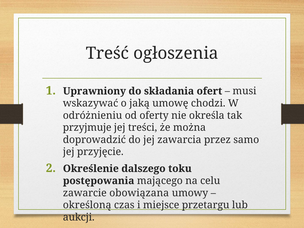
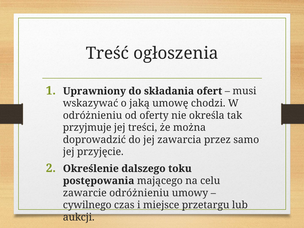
zawarcie obowiązana: obowiązana -> odróżnieniu
określoną: określoną -> cywilnego
